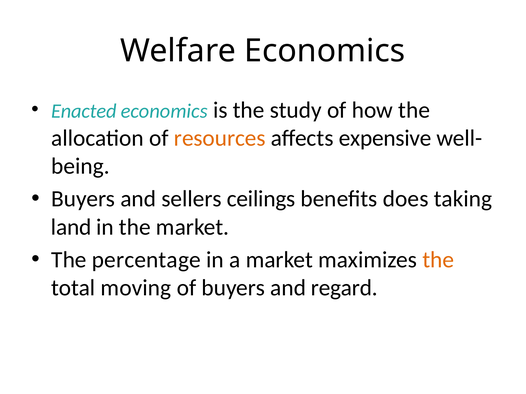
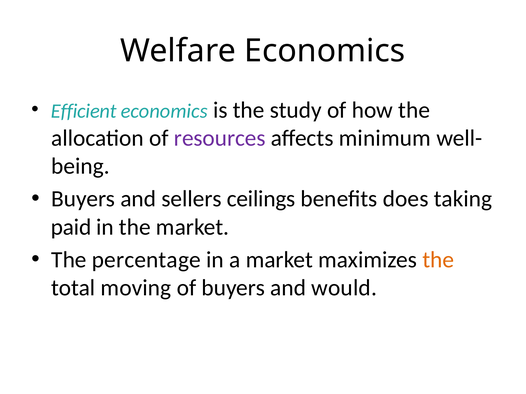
Enacted: Enacted -> Efficient
resources colour: orange -> purple
expensive: expensive -> minimum
land: land -> paid
regard: regard -> would
